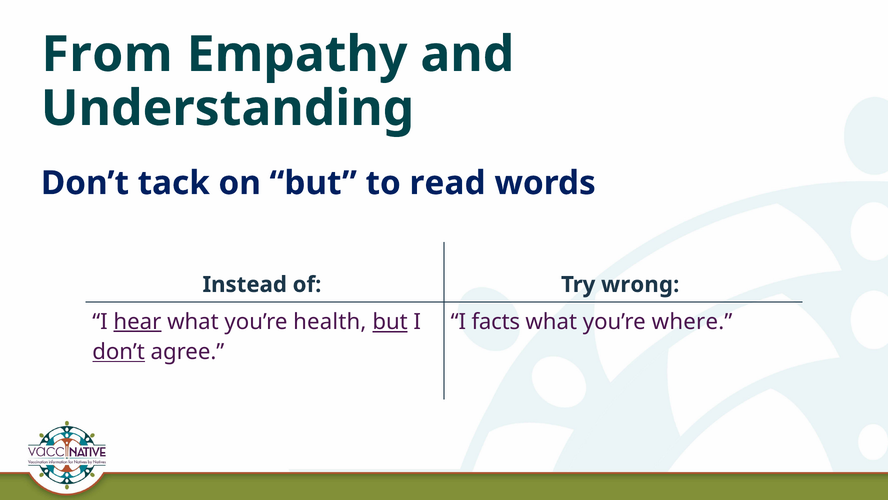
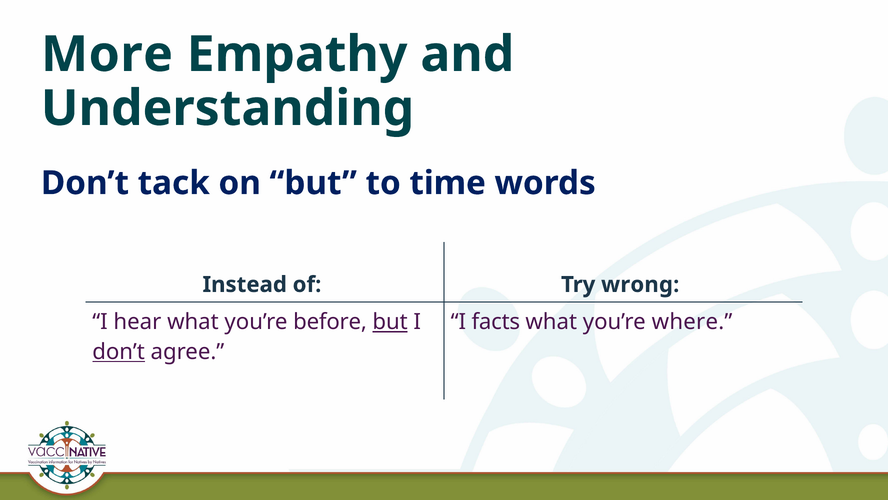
From: From -> More
read: read -> time
hear underline: present -> none
health: health -> before
